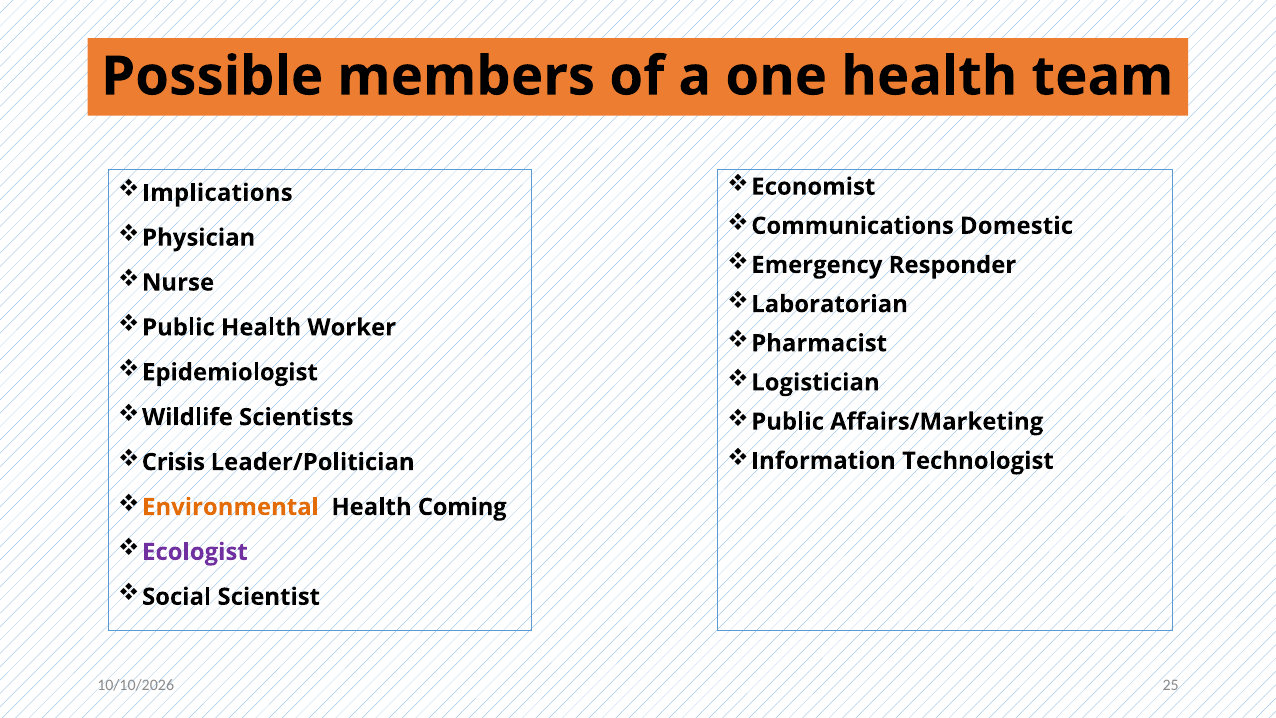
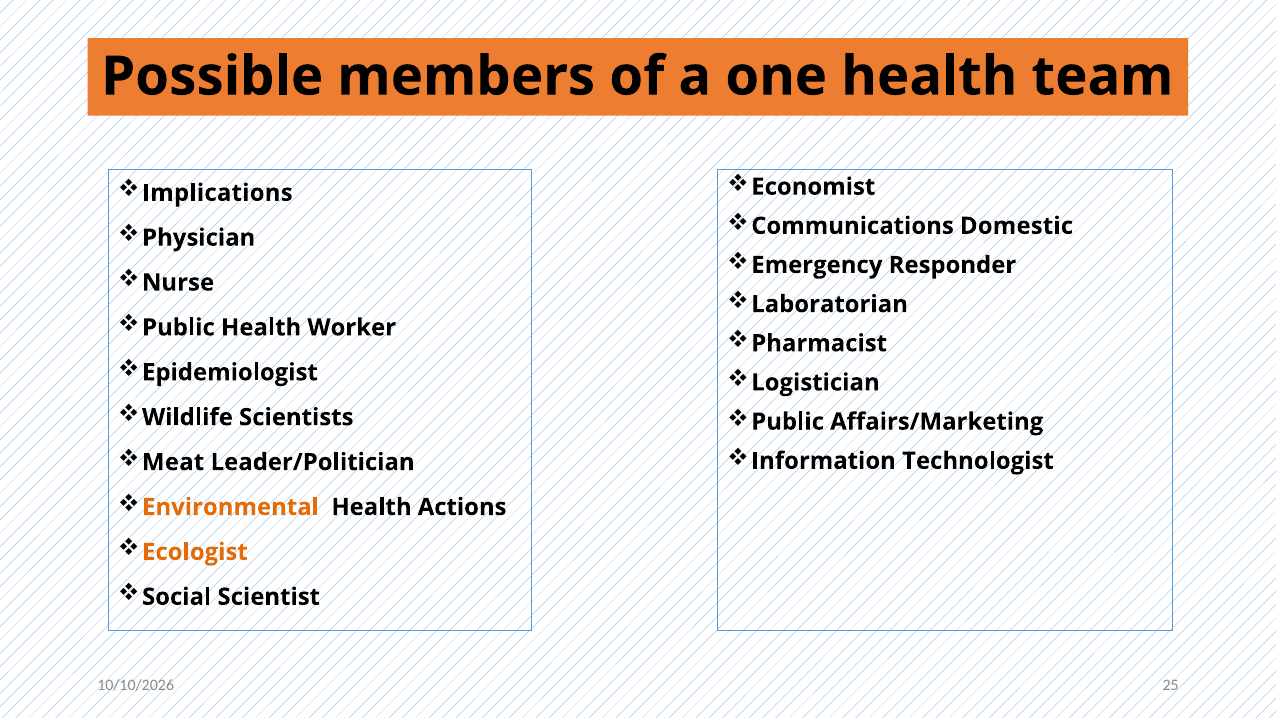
Crisis: Crisis -> Meat
Coming: Coming -> Actions
Ecologist colour: purple -> orange
